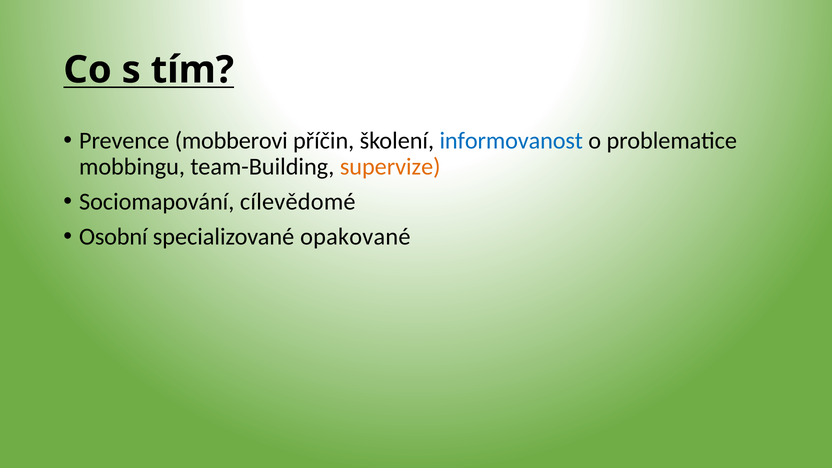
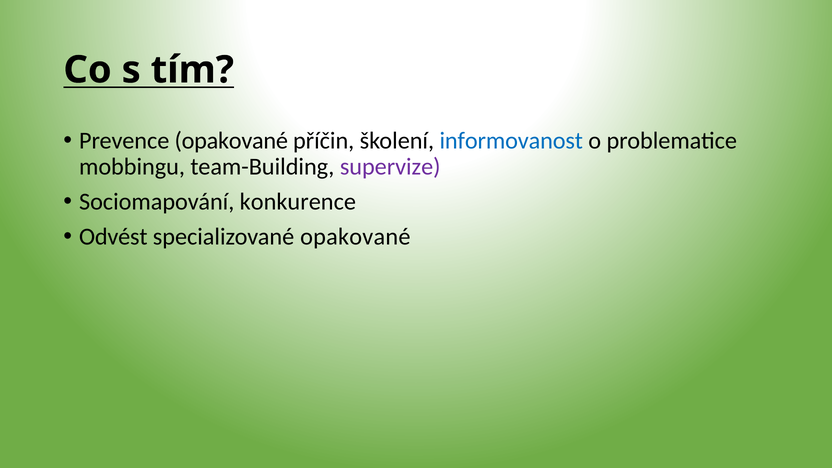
Prevence mobberovi: mobberovi -> opakované
supervize colour: orange -> purple
cílevědomé: cílevědomé -> konkurence
Osobní: Osobní -> Odvést
